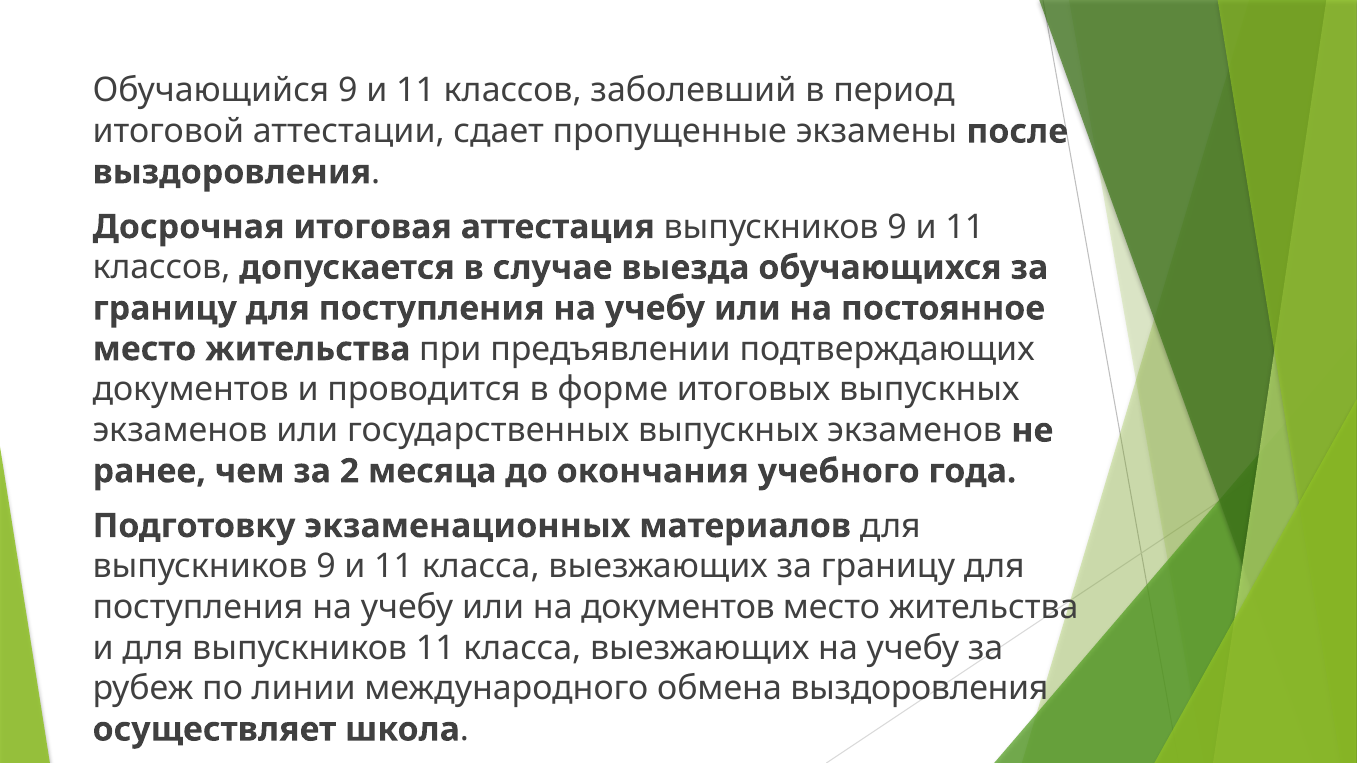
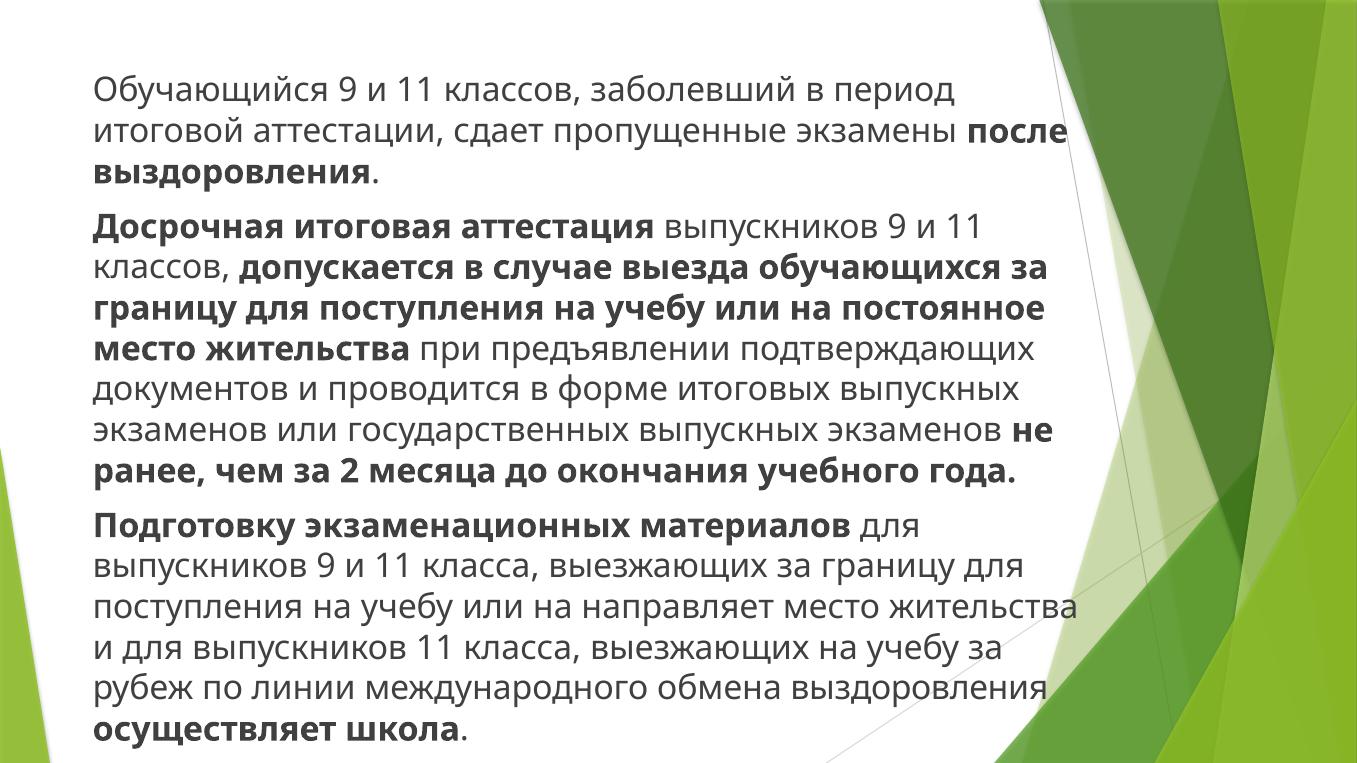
на документов: документов -> направляет
